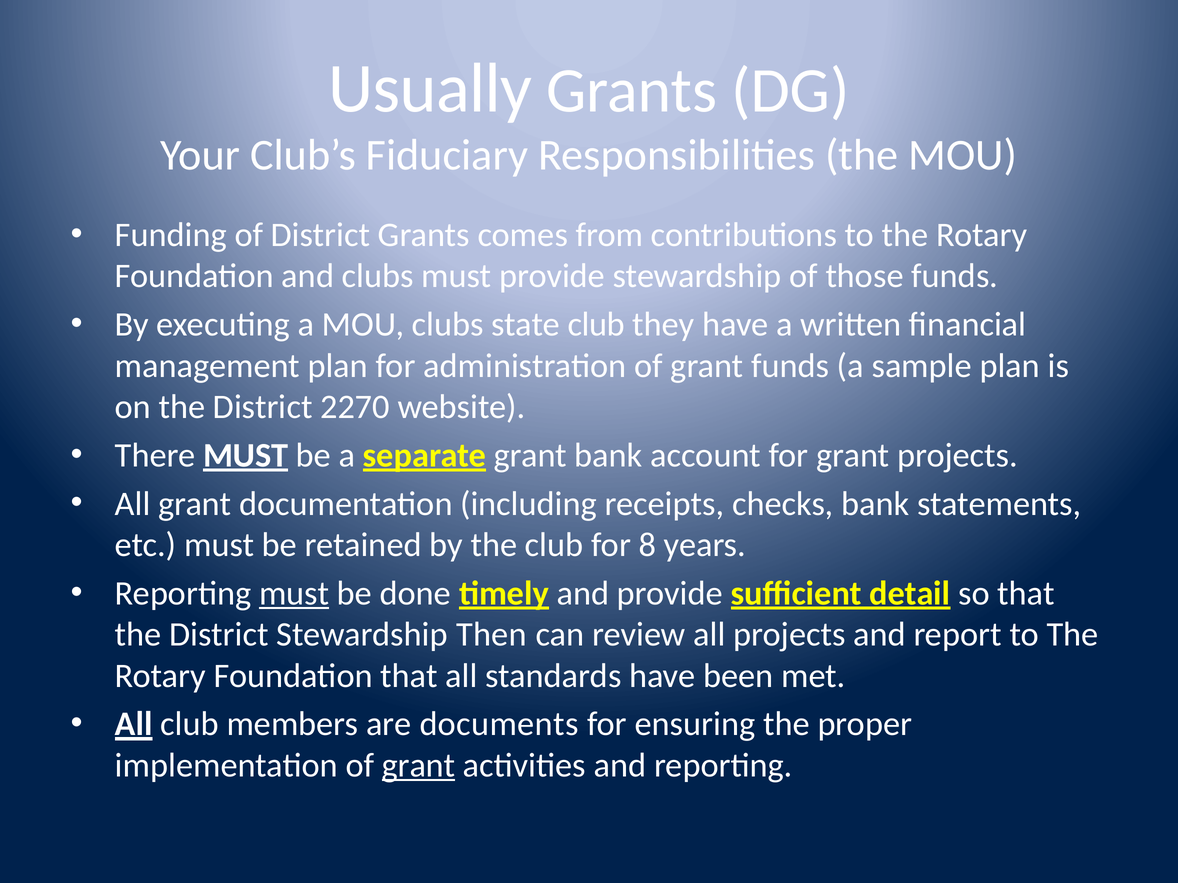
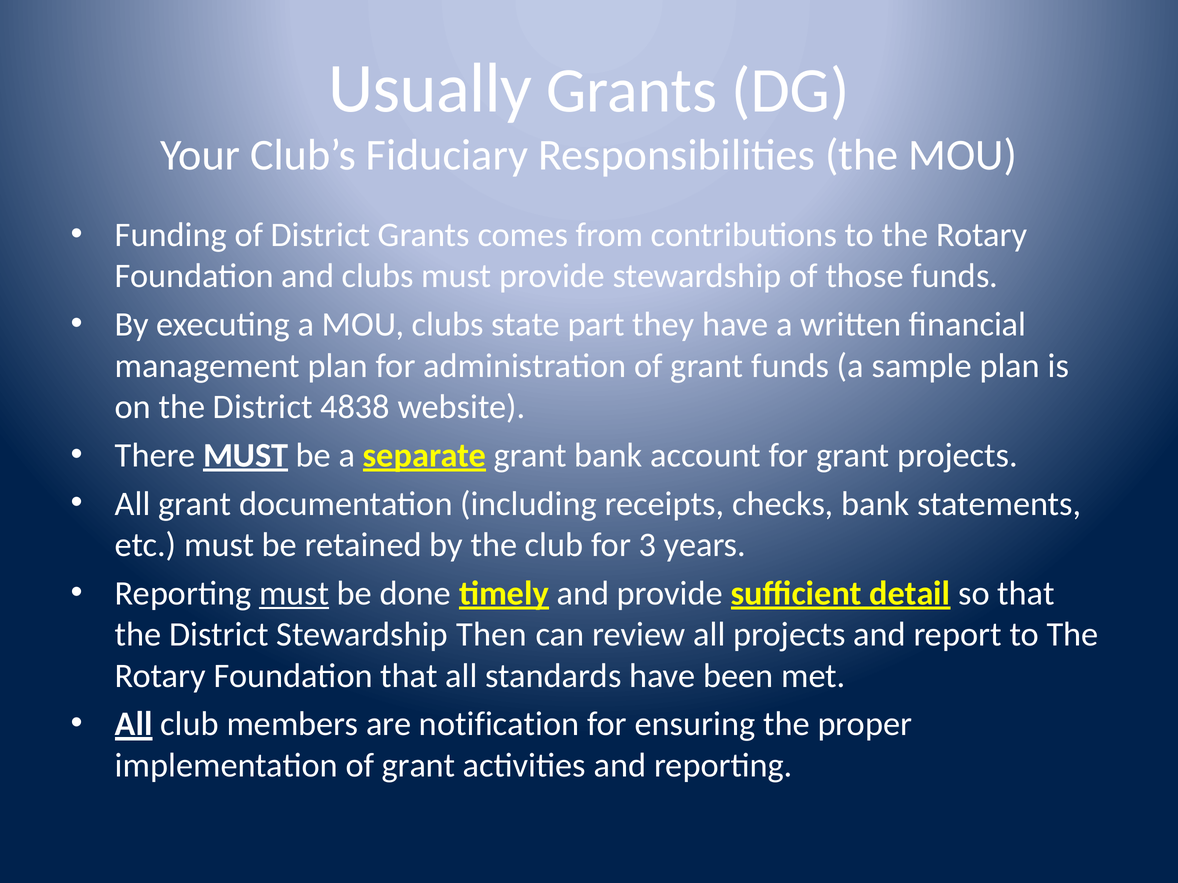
state club: club -> part
2270: 2270 -> 4838
8: 8 -> 3
documents: documents -> notification
grant at (419, 766) underline: present -> none
